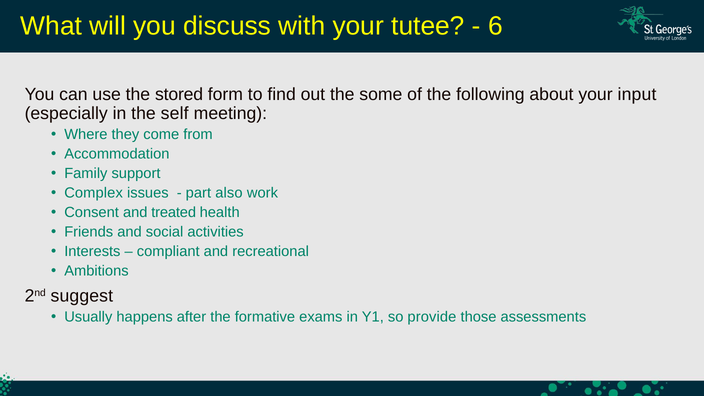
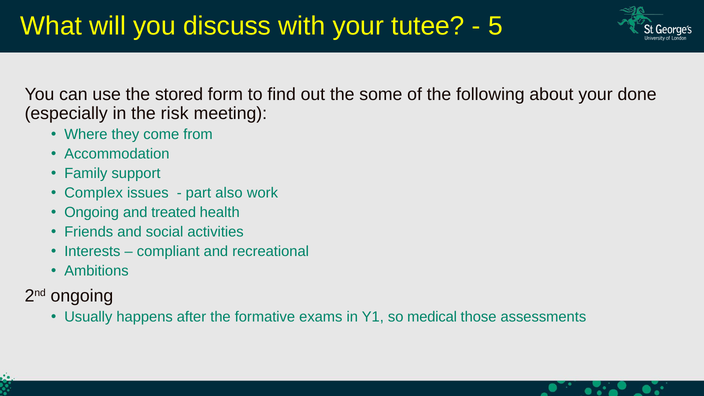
6: 6 -> 5
input: input -> done
self: self -> risk
Consent at (92, 213): Consent -> Ongoing
2nd suggest: suggest -> ongoing
provide: provide -> medical
